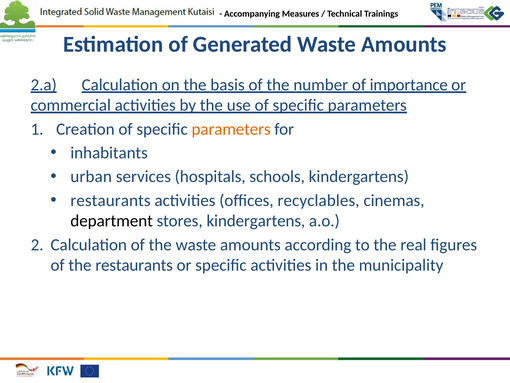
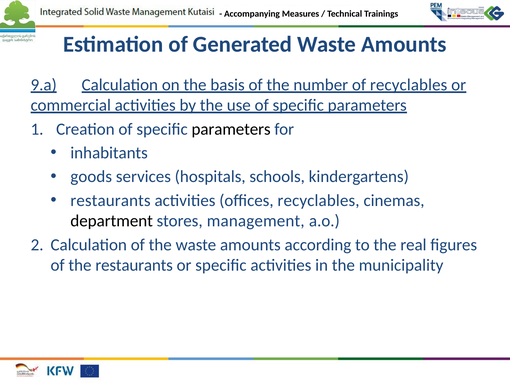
2.a: 2.a -> 9.a
of importance: importance -> recyclables
parameters at (231, 129) colour: orange -> black
urban: urban -> goods
stores kindergartens: kindergartens -> management
